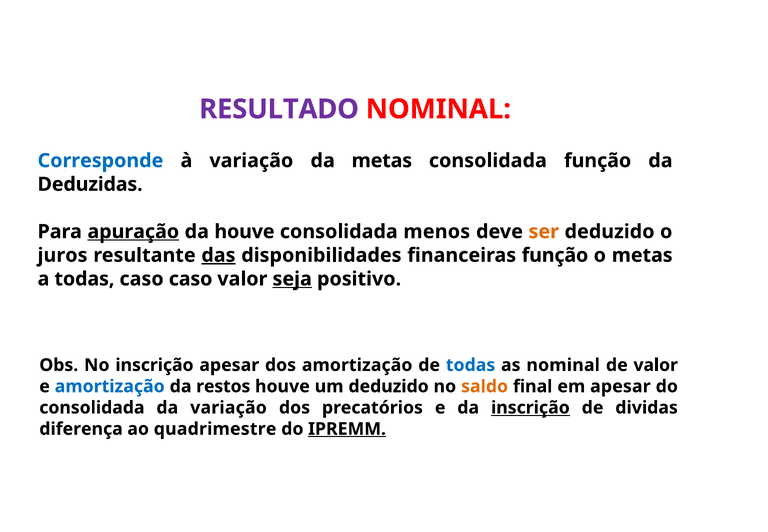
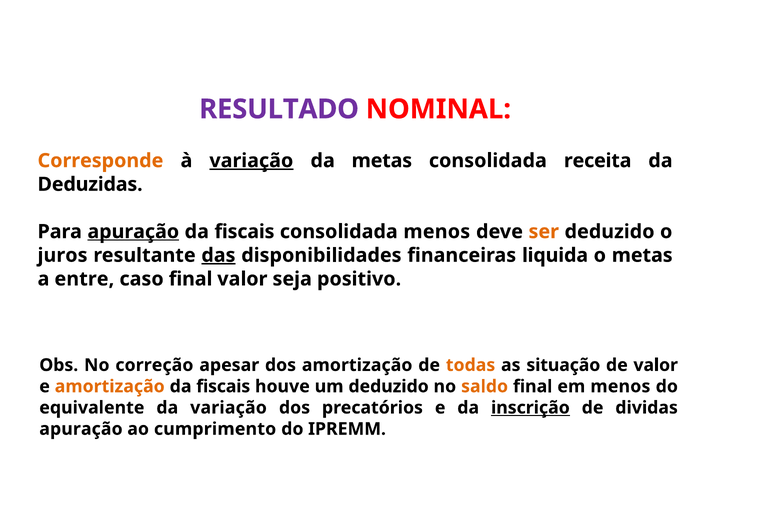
Corresponde colour: blue -> orange
variação at (251, 161) underline: none -> present
consolidada função: função -> receita
houve at (244, 232): houve -> fiscais
financeiras função: função -> liquida
a todas: todas -> entre
caso caso: caso -> final
seja underline: present -> none
No inscrição: inscrição -> correção
todas at (471, 365) colour: blue -> orange
as nominal: nominal -> situação
amortização at (110, 386) colour: blue -> orange
restos at (223, 386): restos -> fiscais
em apesar: apesar -> menos
consolidada at (92, 407): consolidada -> equivalente
diferença at (81, 429): diferença -> apuração
quadrimestre: quadrimestre -> cumprimento
IPREMM underline: present -> none
